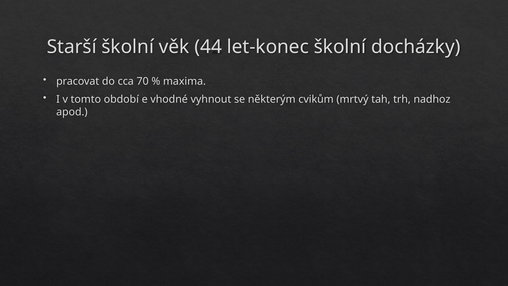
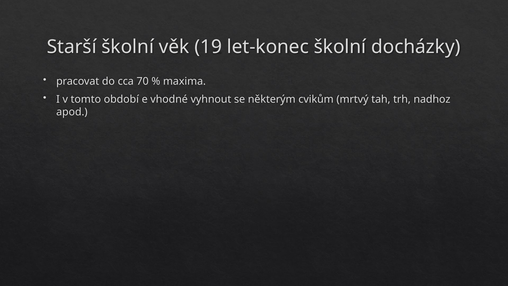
44: 44 -> 19
